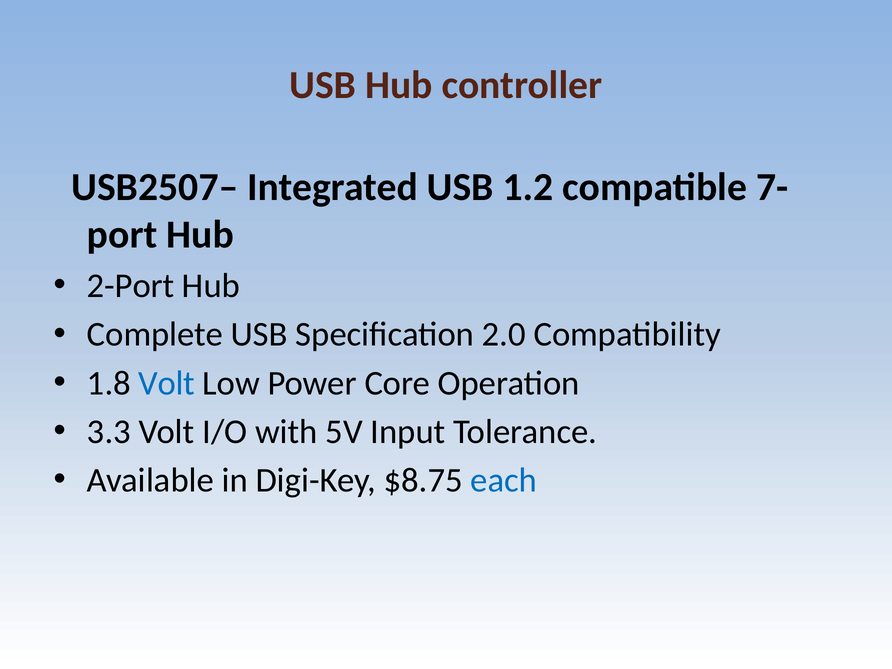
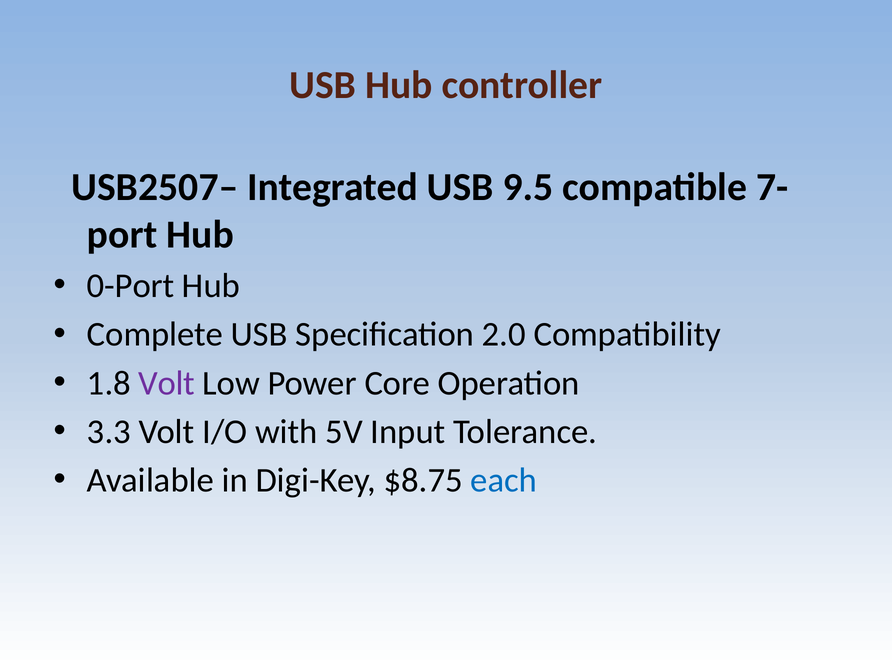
1.2: 1.2 -> 9.5
2-Port: 2-Port -> 0-Port
Volt at (167, 383) colour: blue -> purple
